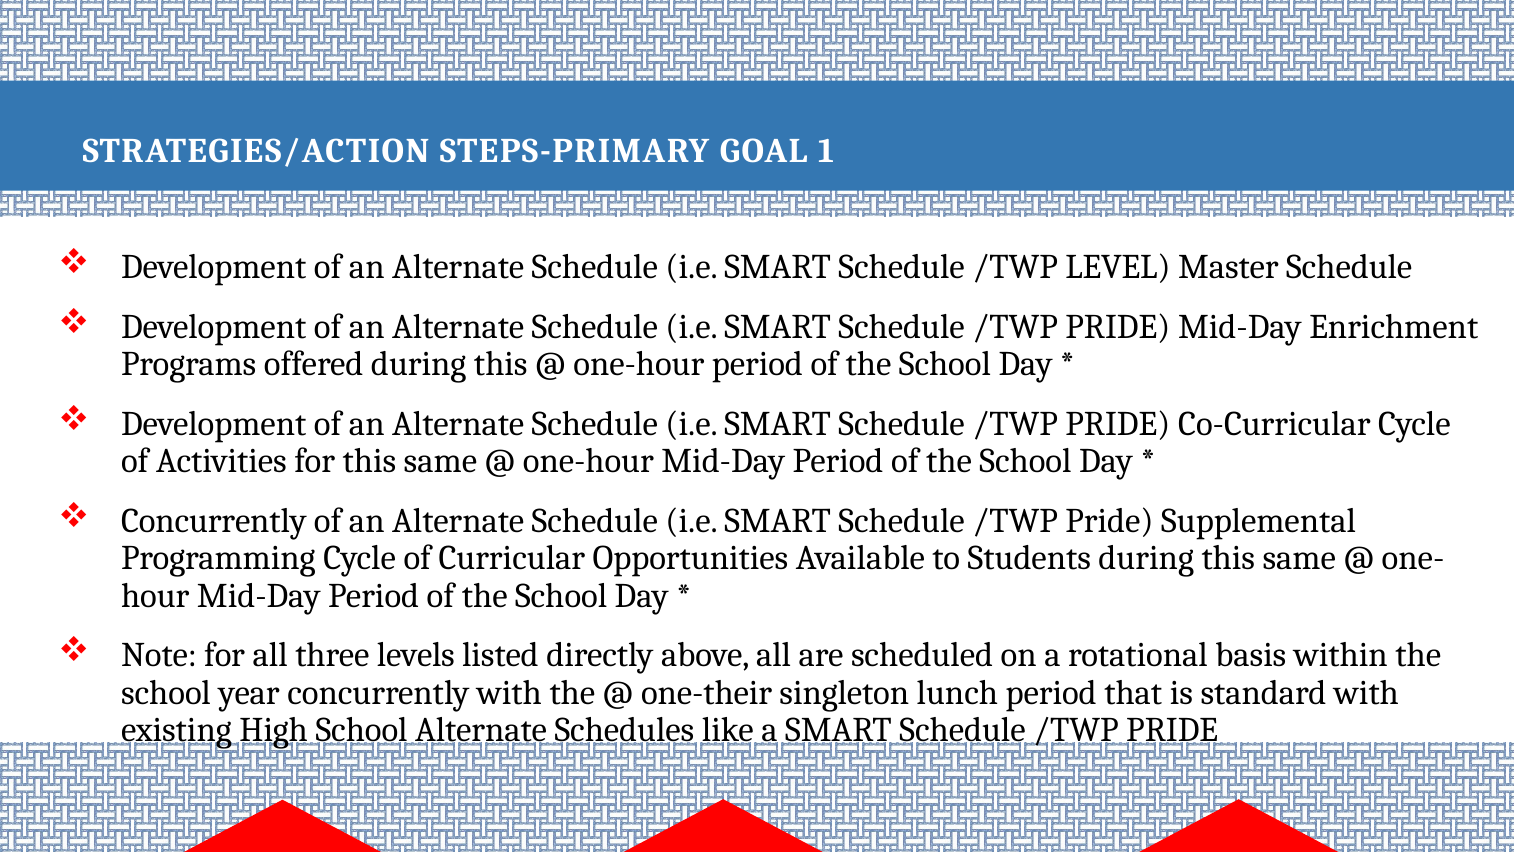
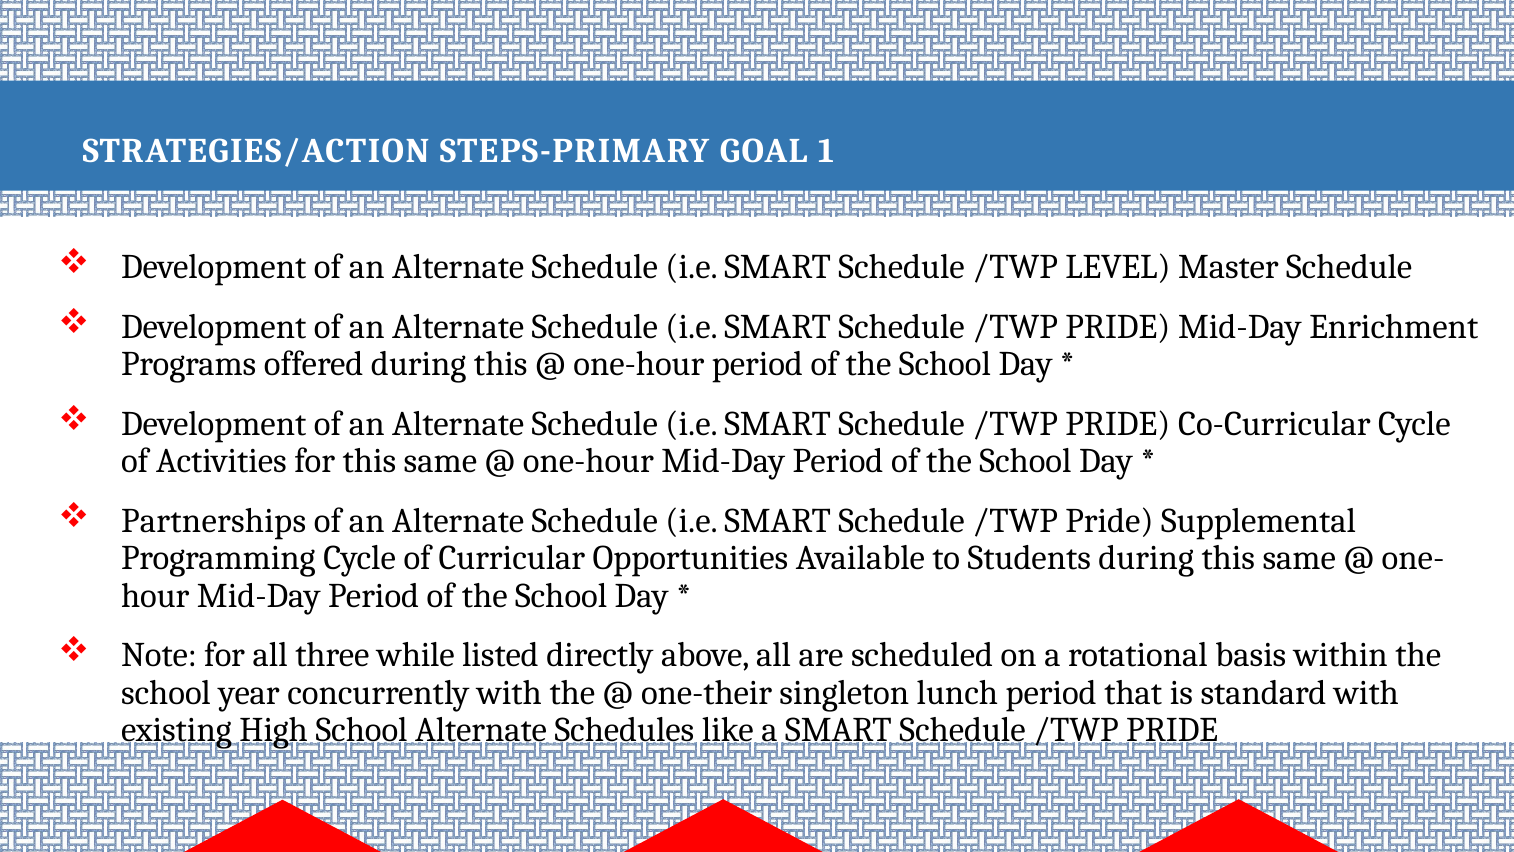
Concurrently at (214, 521): Concurrently -> Partnerships
levels: levels -> while
